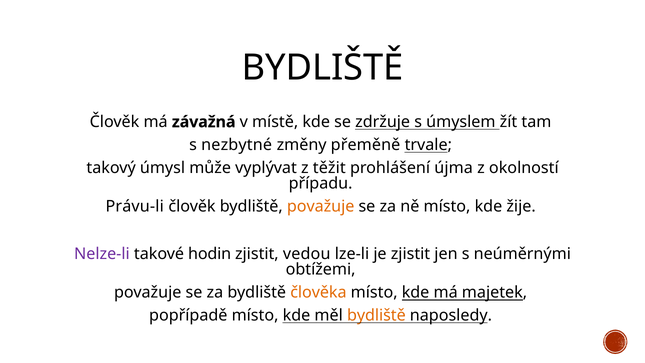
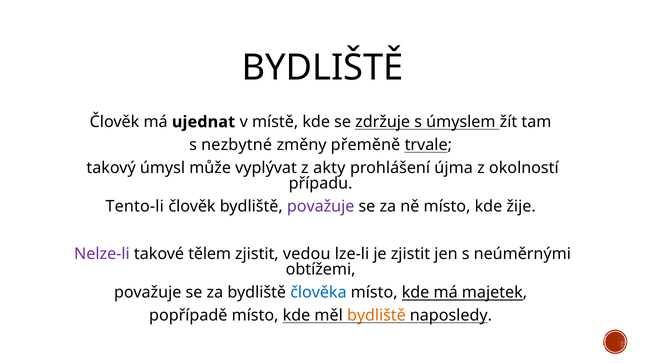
závažná: závažná -> ujednat
těžit: těžit -> akty
Právu-li: Právu-li -> Tento-li
považuje at (321, 206) colour: orange -> purple
hodin: hodin -> tělem
člověka colour: orange -> blue
